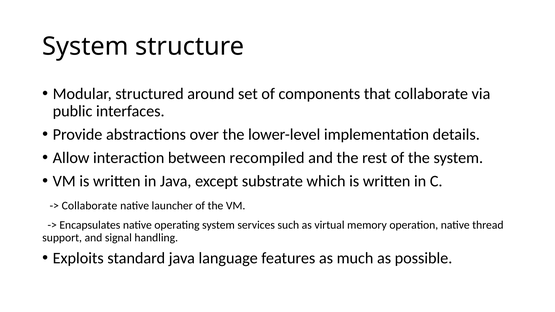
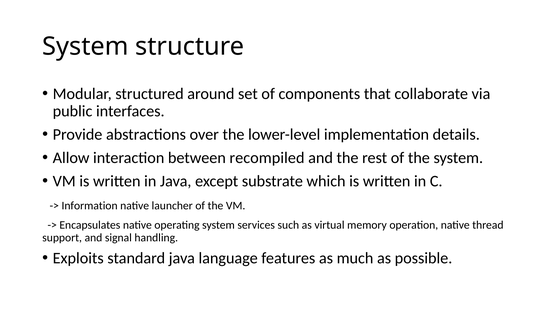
Collaborate at (89, 206): Collaborate -> Information
